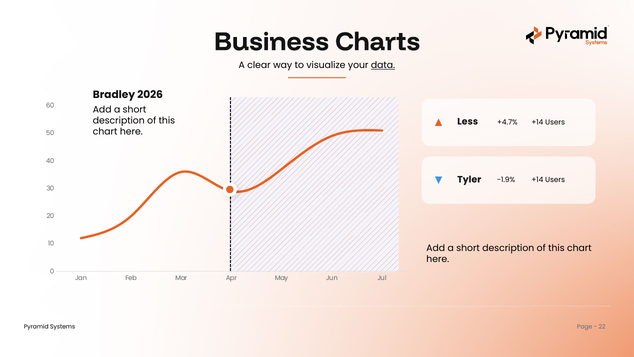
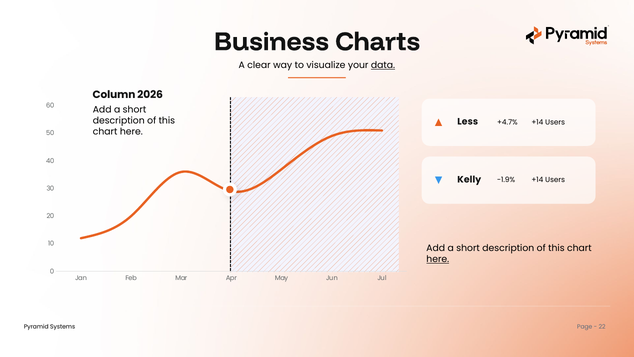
Bradley: Bradley -> Column
Tyler: Tyler -> Kelly
here at (438, 259) underline: none -> present
